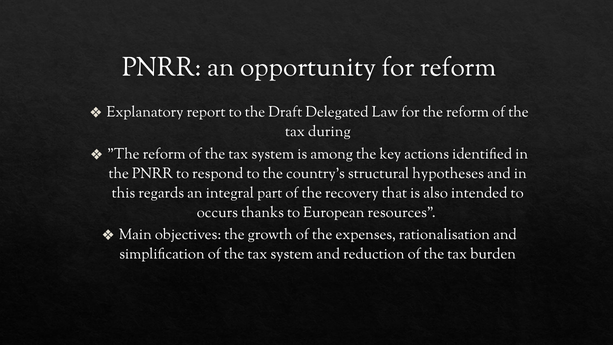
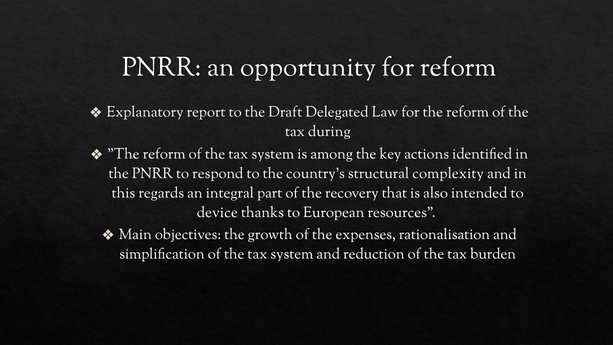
hypotheses: hypotheses -> complexity
occurs: occurs -> device
